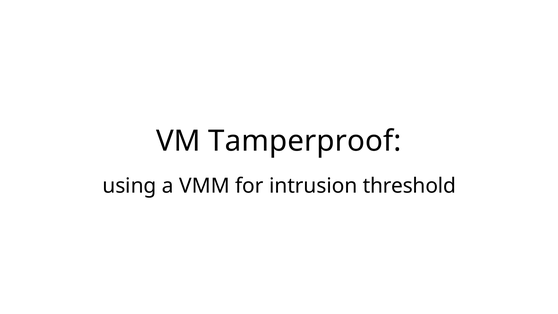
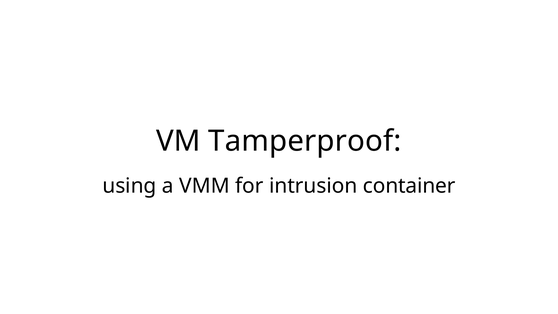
threshold: threshold -> container
